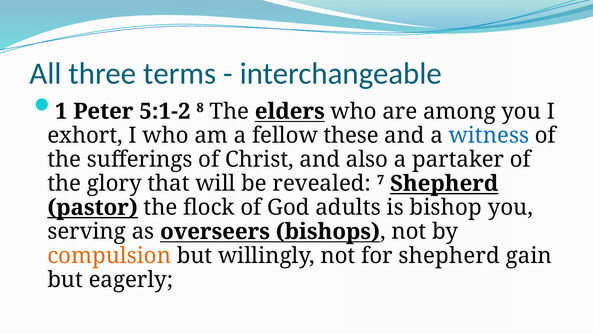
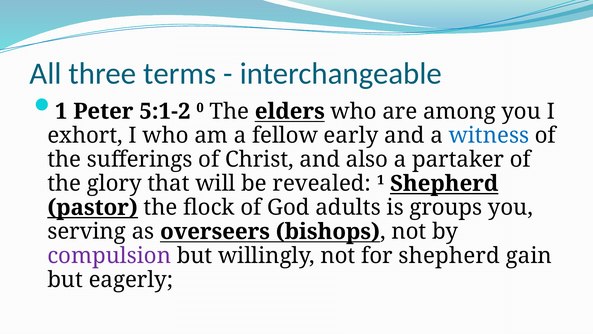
8: 8 -> 0
these: these -> early
revealed 7: 7 -> 1
bishop: bishop -> groups
compulsion colour: orange -> purple
